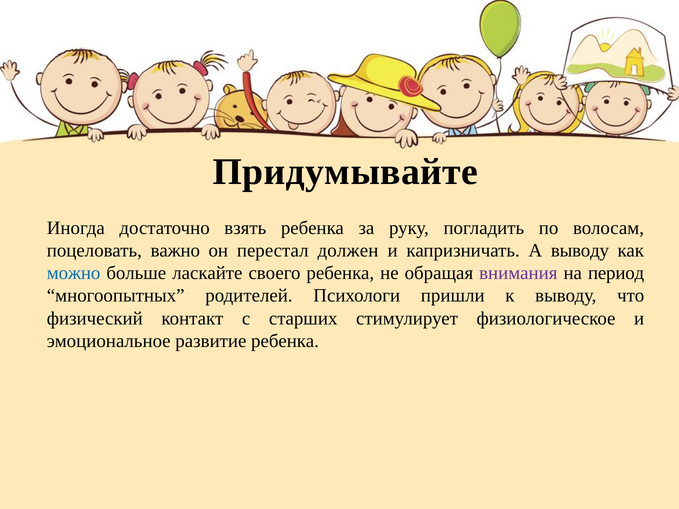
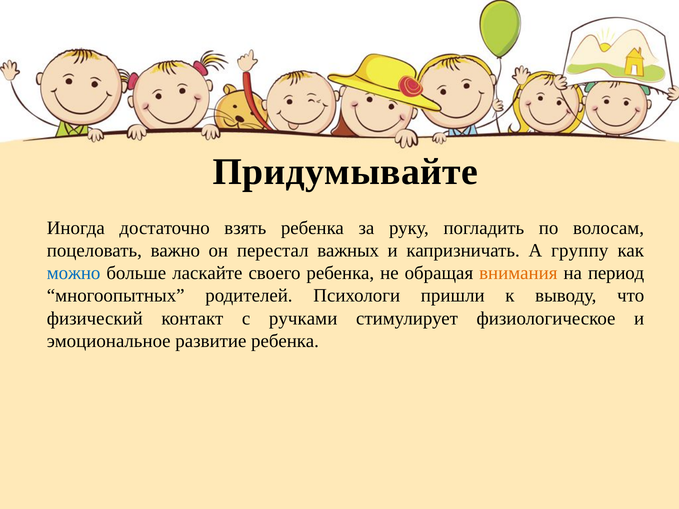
должен: должен -> важных
А выводу: выводу -> группу
внимания colour: purple -> orange
старших: старших -> ручками
